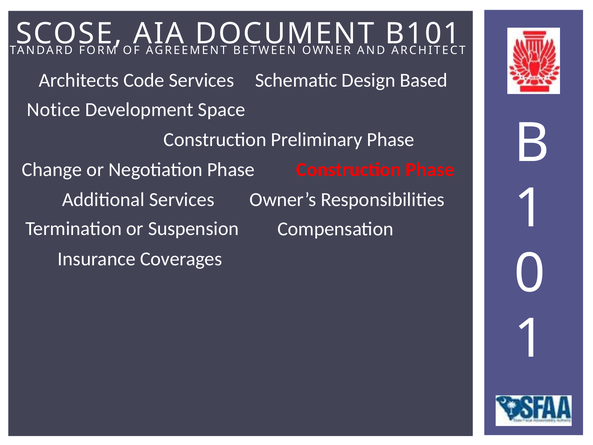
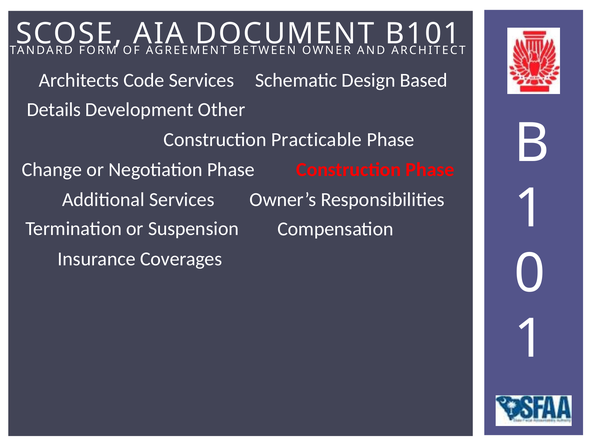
Notice: Notice -> Details
Space: Space -> Other
Preliminary: Preliminary -> Practicable
